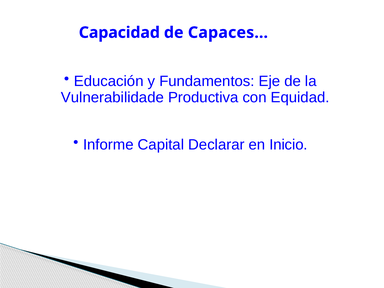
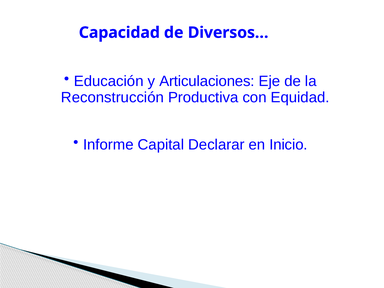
Capaces…: Capaces… -> Diversos…
Fundamentos: Fundamentos -> Articulaciones
Vulnerabilidade: Vulnerabilidade -> Reconstrucción
